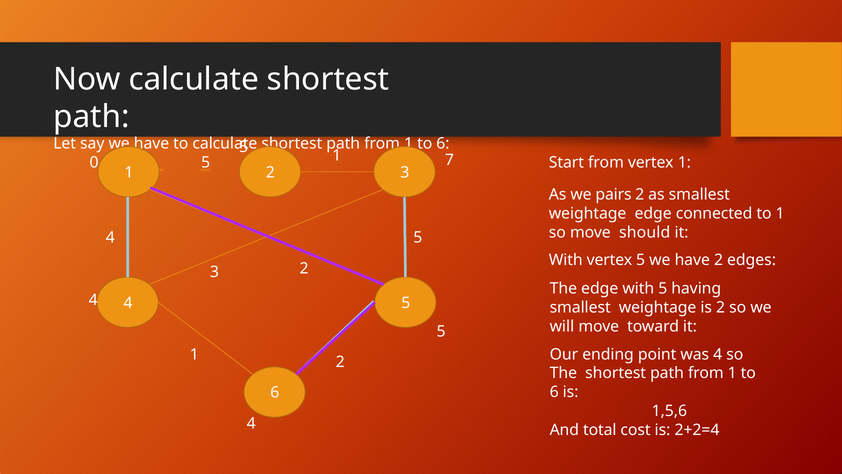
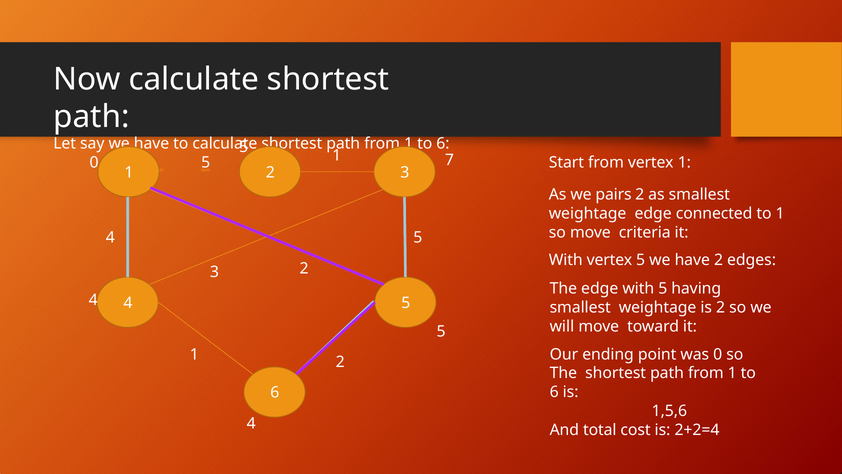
should: should -> criteria
was 4: 4 -> 0
